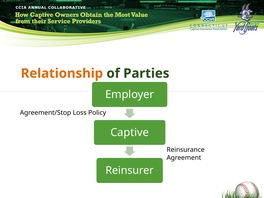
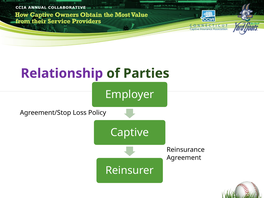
Relationship colour: orange -> purple
